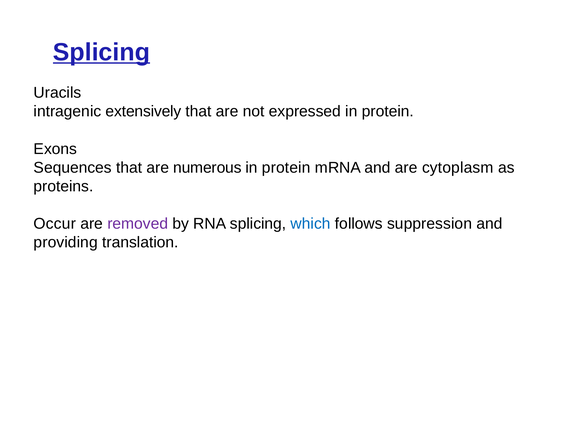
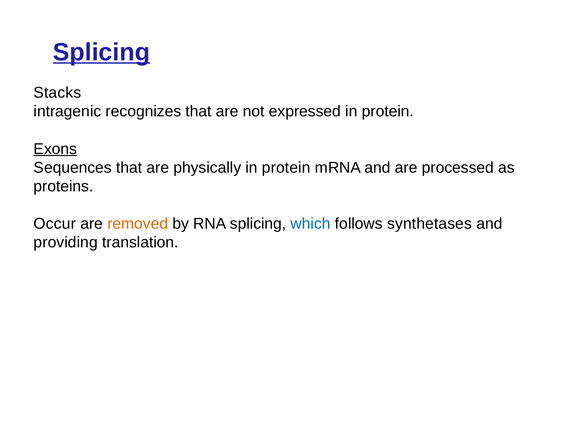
Uracils: Uracils -> Stacks
extensively: extensively -> recognizes
Exons underline: none -> present
numerous: numerous -> physically
cytoplasm: cytoplasm -> processed
removed colour: purple -> orange
suppression: suppression -> synthetases
